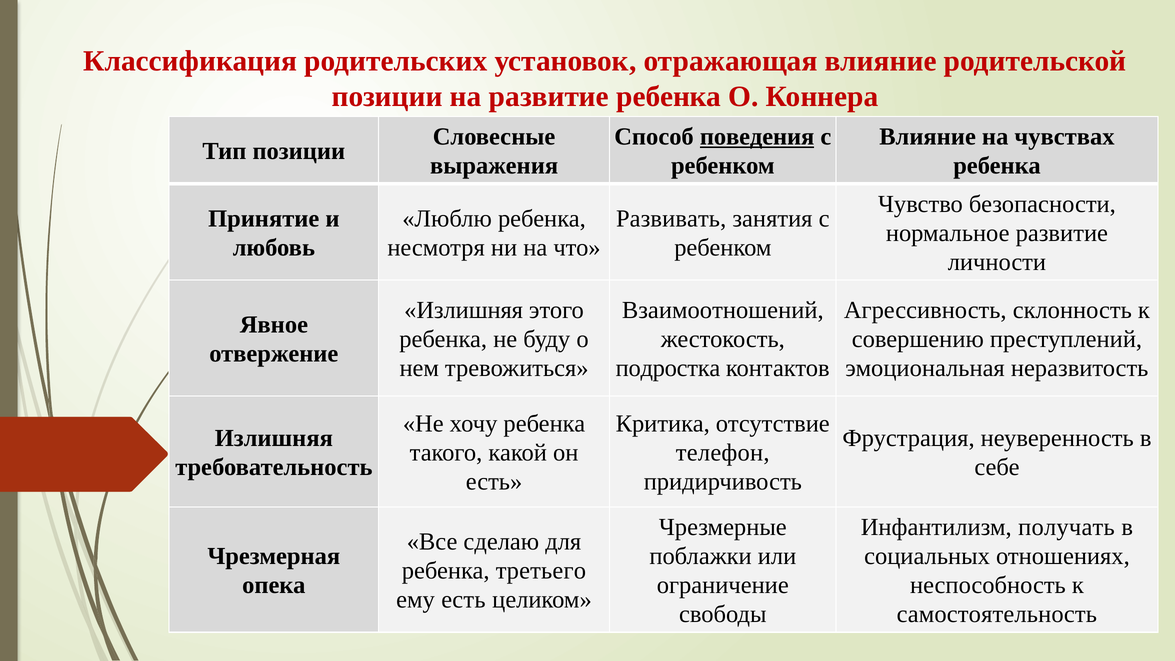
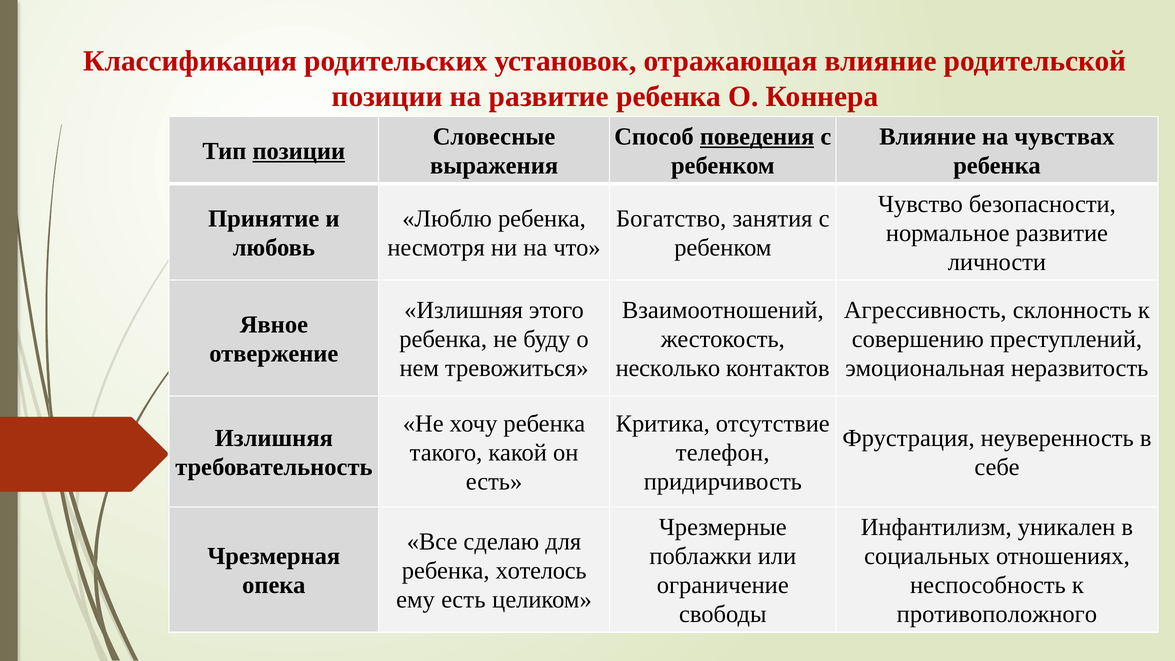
позиции at (299, 151) underline: none -> present
Развивать: Развивать -> Богатство
подростка: подростка -> несколько
получать: получать -> уникален
третьего: третьего -> хотелось
самостоятельность: самостоятельность -> противоположного
